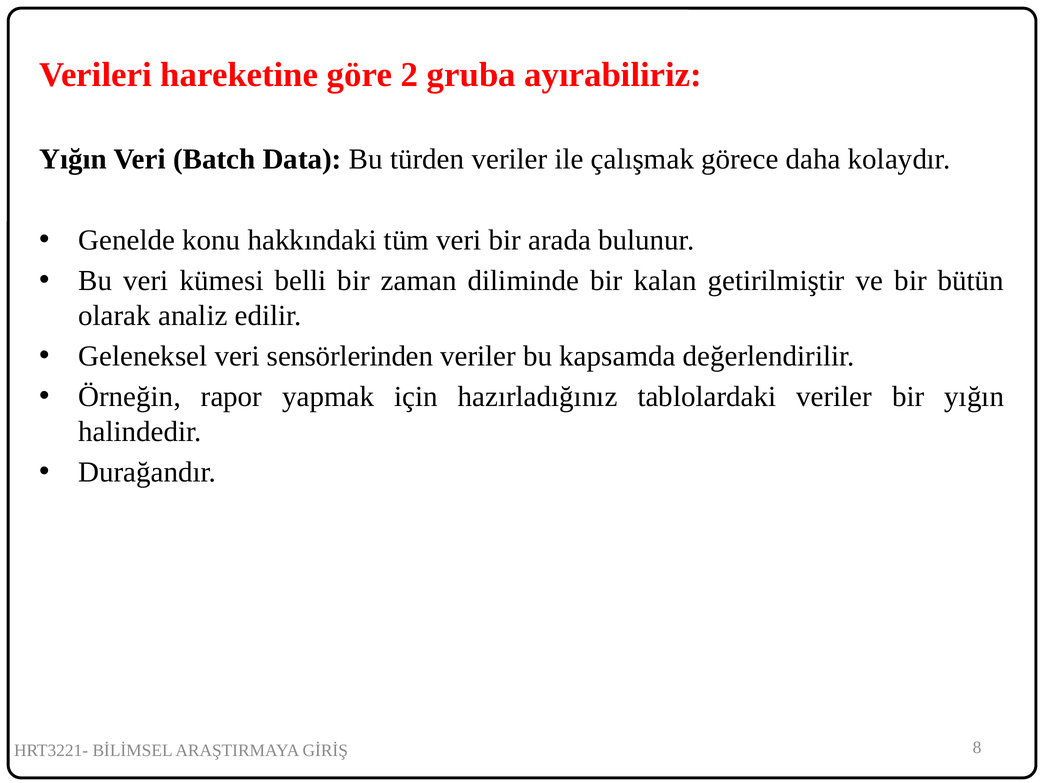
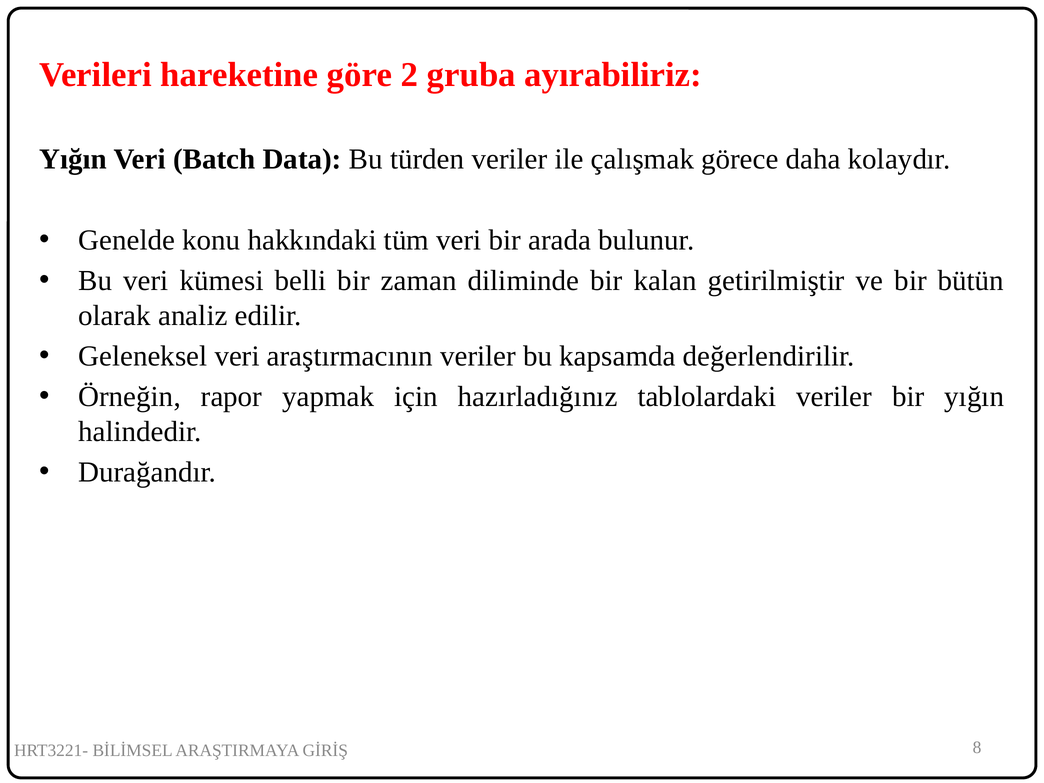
sensörlerinden: sensörlerinden -> araştırmacının
